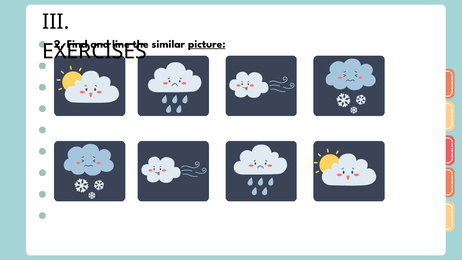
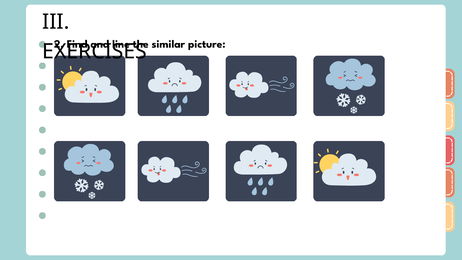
picture underline: present -> none
